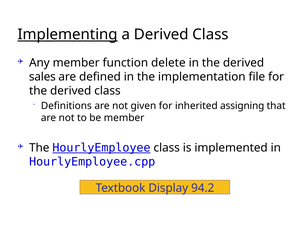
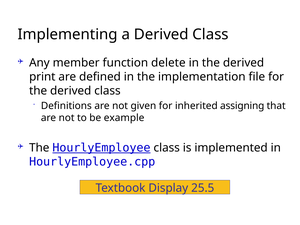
Implementing underline: present -> none
sales: sales -> print
be member: member -> example
94.2: 94.2 -> 25.5
